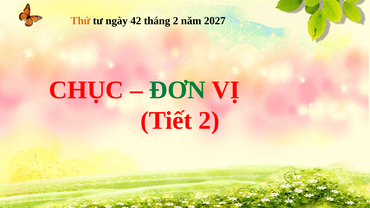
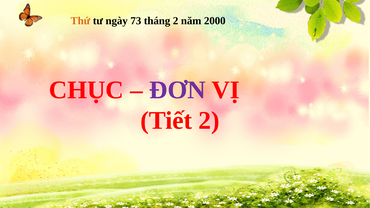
42: 42 -> 73
2027: 2027 -> 2000
ĐƠN colour: green -> purple
